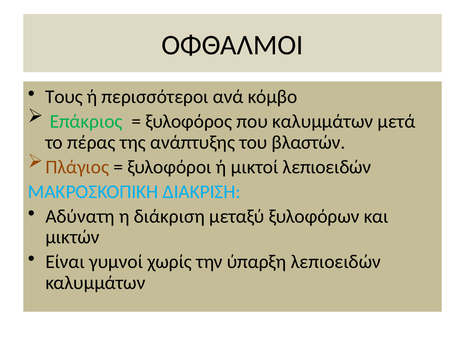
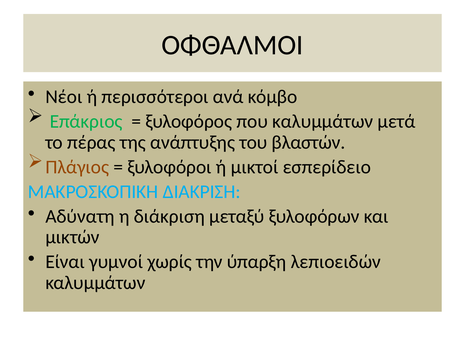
Τους: Τους -> Νέοι
μικτοί λεπιοειδών: λεπιοειδών -> εσπερίδειο
